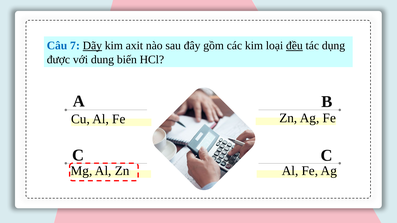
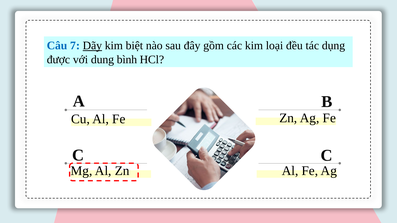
axit: axit -> biệt
đều underline: present -> none
biến: biến -> bình
